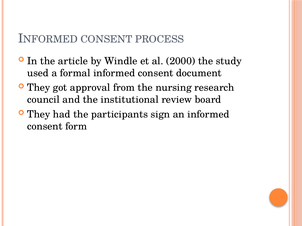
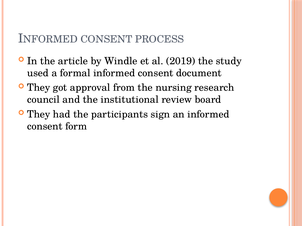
2000: 2000 -> 2019
